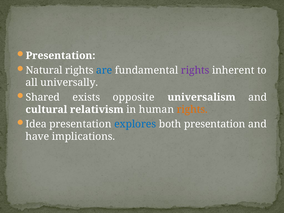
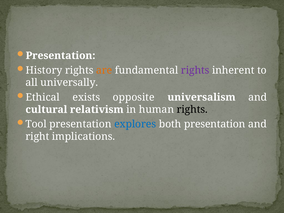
Natural: Natural -> History
are colour: blue -> orange
Shared: Shared -> Ethical
rights at (192, 110) colour: orange -> black
Idea: Idea -> Tool
have: have -> right
